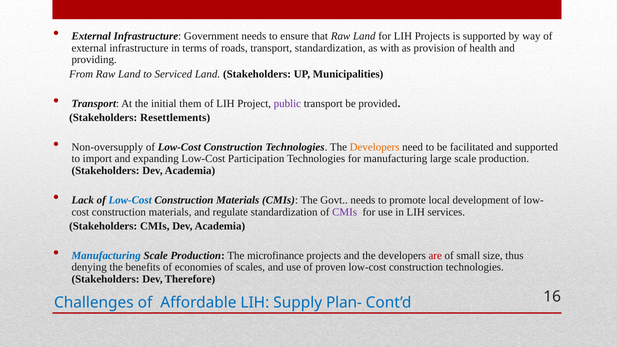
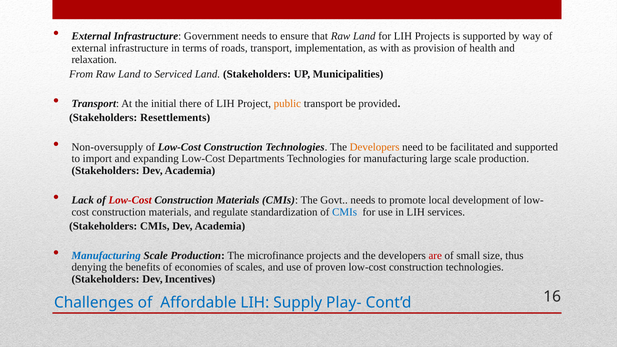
transport standardization: standardization -> implementation
providing: providing -> relaxation
them: them -> there
public colour: purple -> orange
Participation: Participation -> Departments
Low-Cost at (130, 200) colour: blue -> red
CMIs at (345, 212) colour: purple -> blue
Therefore: Therefore -> Incentives
Plan-: Plan- -> Play-
